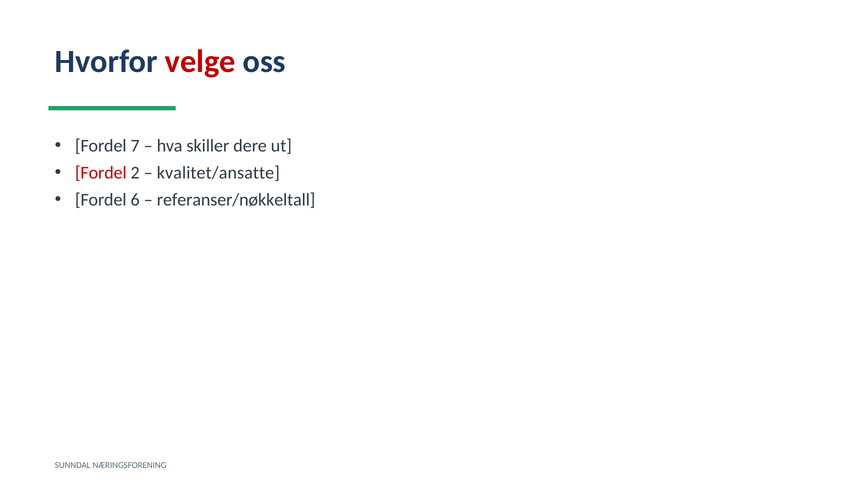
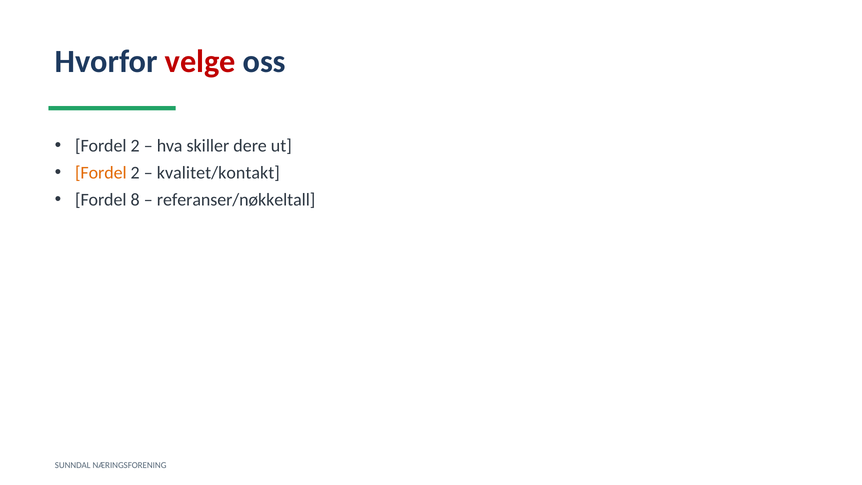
7 at (135, 146): 7 -> 2
Fordel at (101, 173) colour: red -> orange
kvalitet/ansatte: kvalitet/ansatte -> kvalitet/kontakt
6: 6 -> 8
